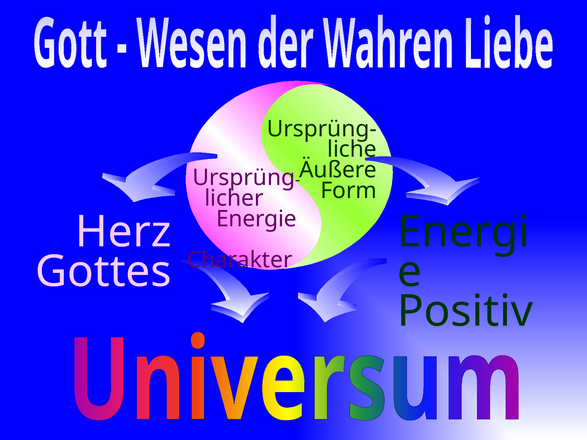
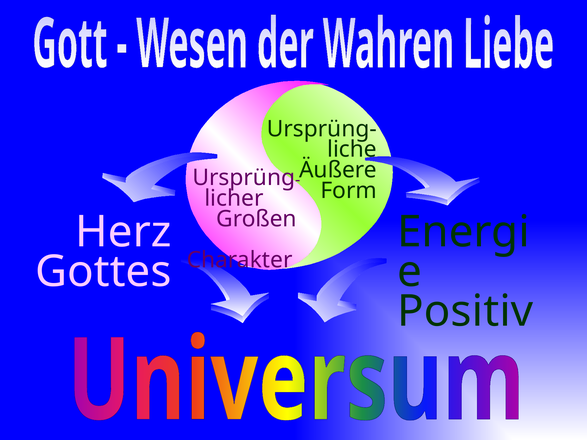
Energie: Energie -> Großen
